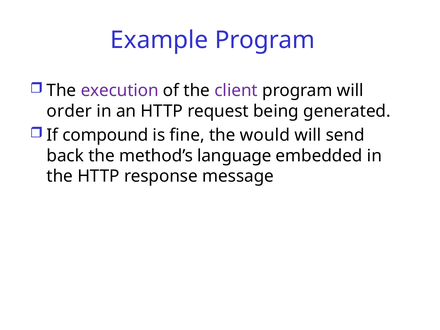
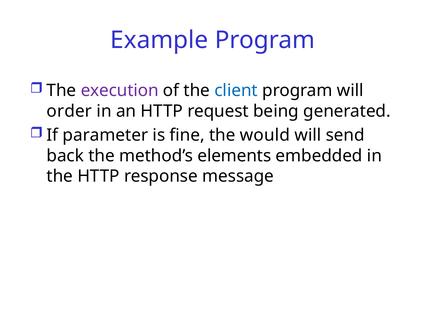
client colour: purple -> blue
compound: compound -> parameter
language: language -> elements
